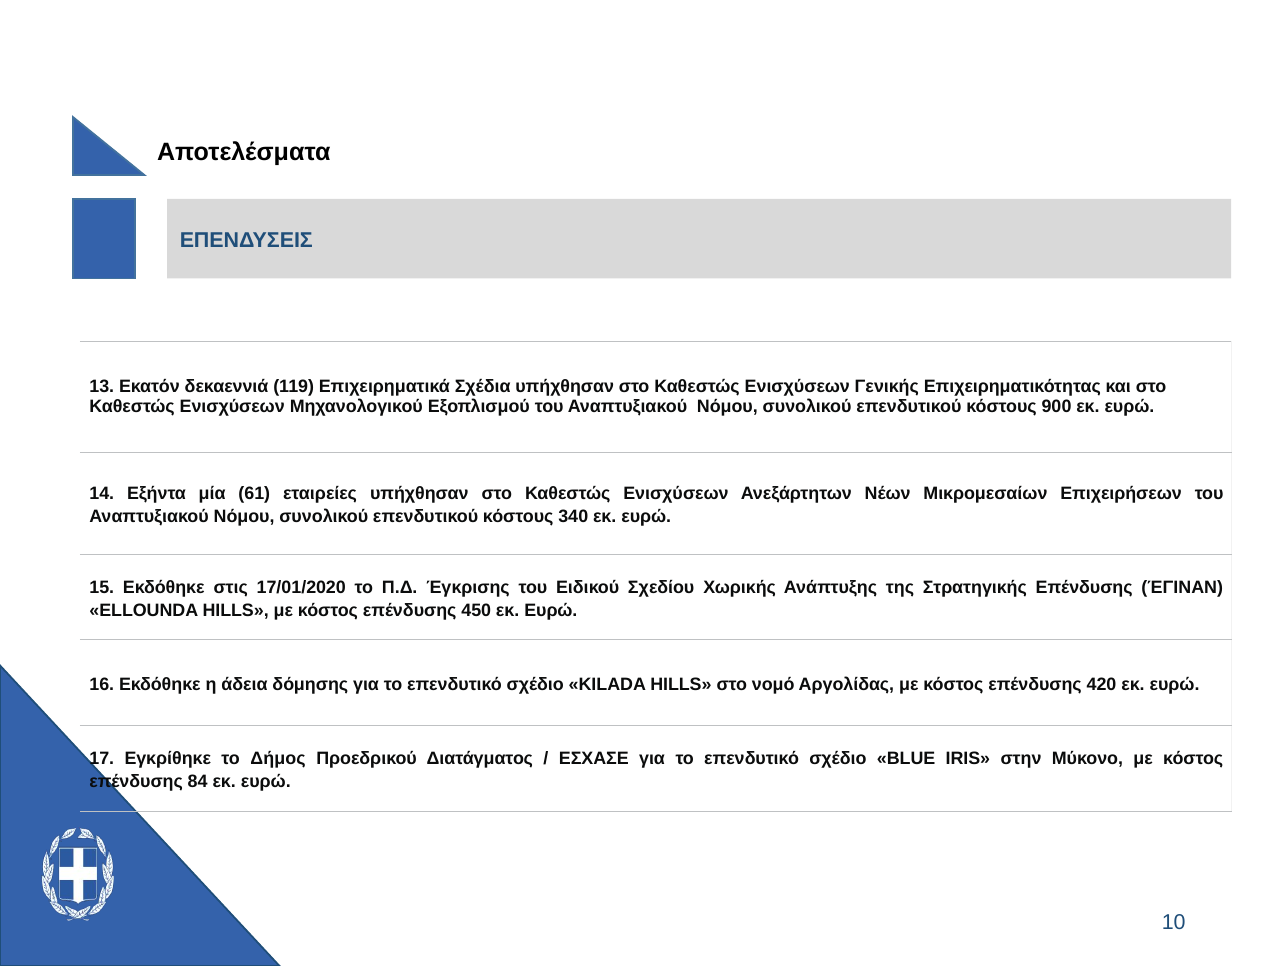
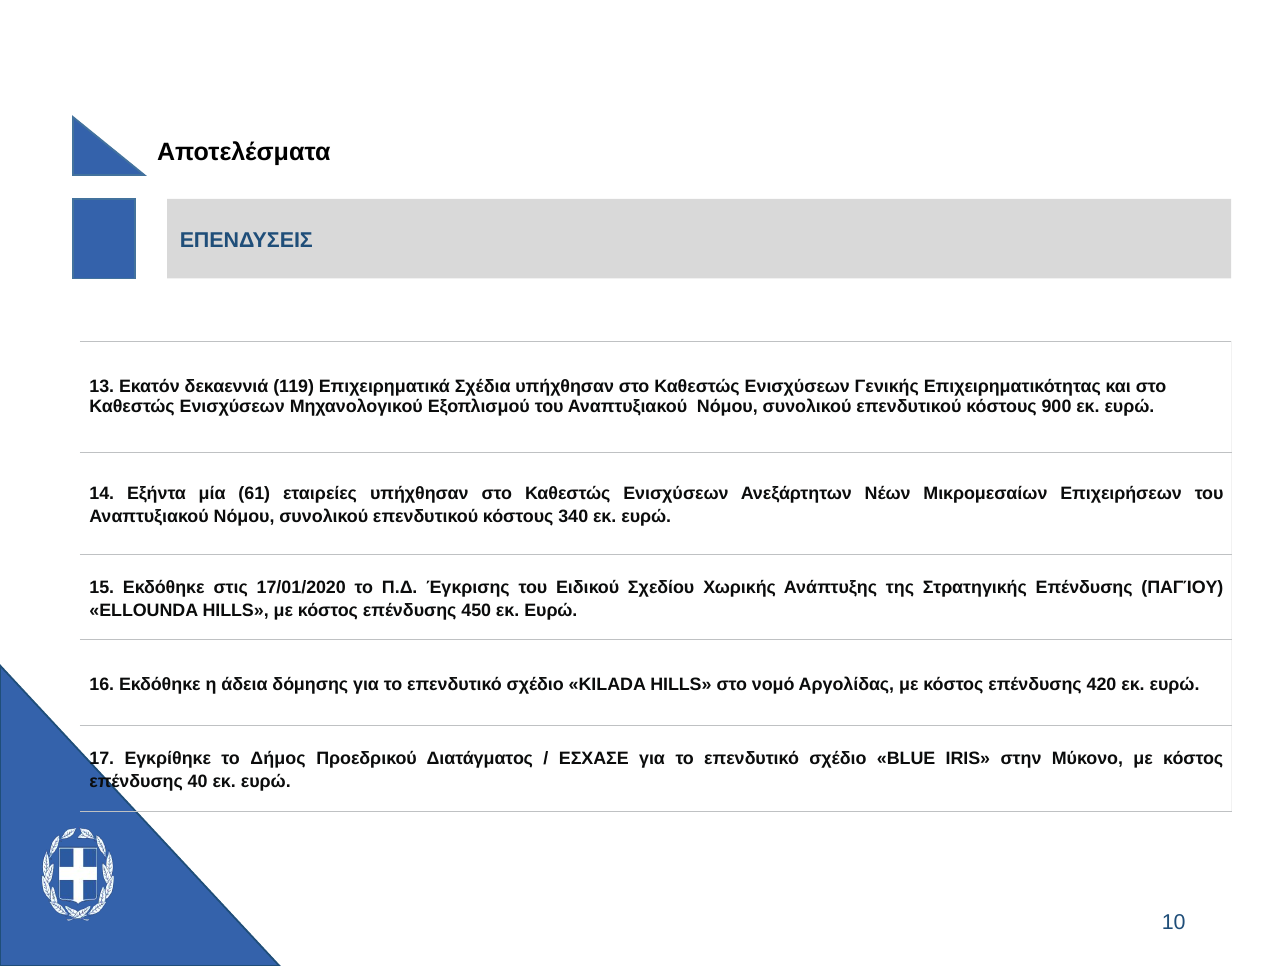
ΈΓΙΝΑΝ: ΈΓΙΝΑΝ -> ΠΑΓΊΟΥ
84: 84 -> 40
